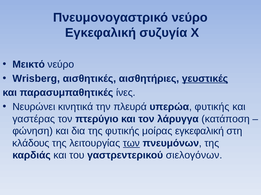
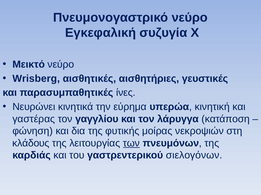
γευστικές underline: present -> none
πλευρά: πλευρά -> εύρημα
υπερώα φυτικής: φυτικής -> κινητική
πτερύγιο: πτερύγιο -> γαγγλίου
μοίρας εγκεφαλική: εγκεφαλική -> νεκροψιών
